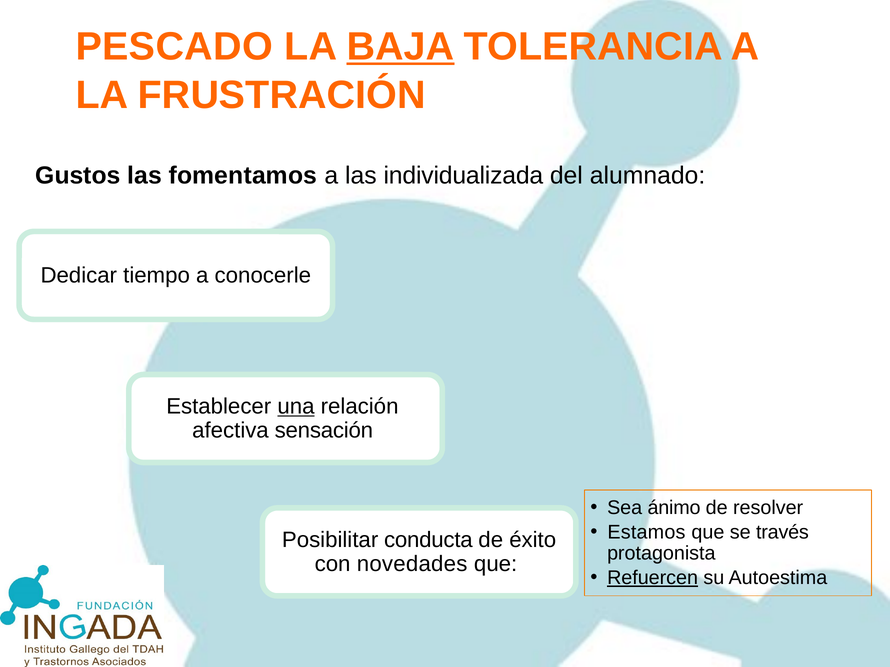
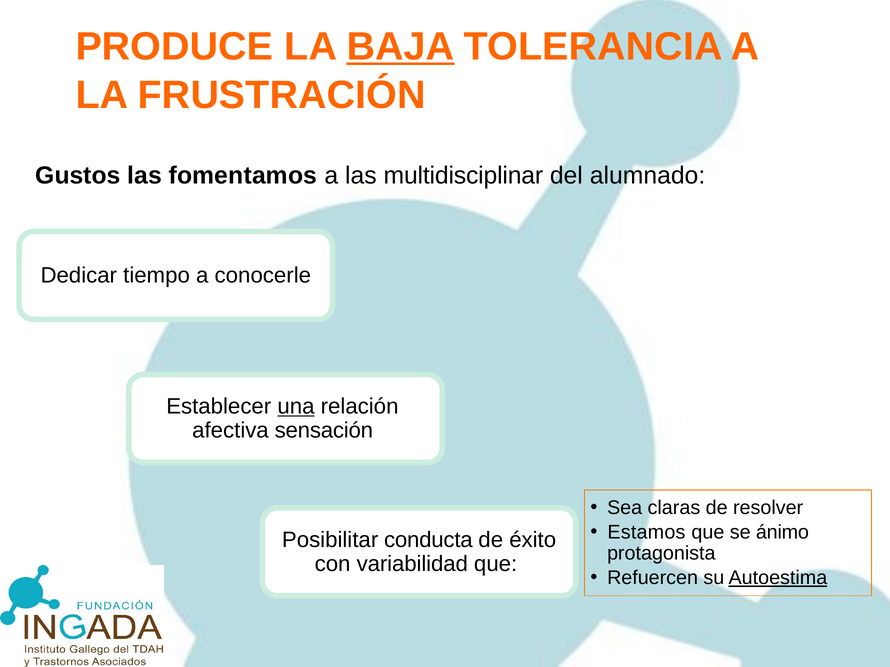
PESCADO: PESCADO -> PRODUCE
individualizada: individualizada -> multidisciplinar
ánimo: ánimo -> claras
través: través -> ánimo
novedades: novedades -> variabilidad
Refuercen underline: present -> none
Autoestima underline: none -> present
